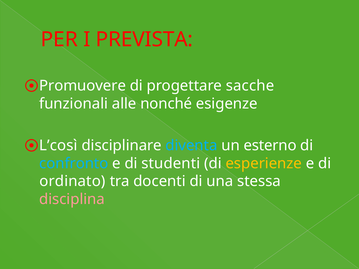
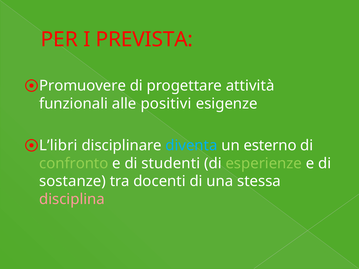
sacche: sacche -> attività
nonché: nonché -> positivi
L’così: L’così -> L’libri
confronto colour: light blue -> light green
esperienze colour: yellow -> light green
ordinato: ordinato -> sostanze
